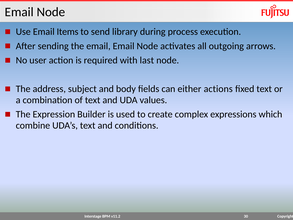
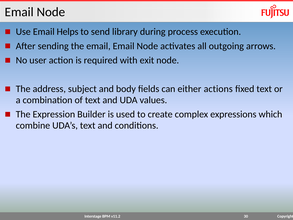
Items: Items -> Helps
last: last -> exit
